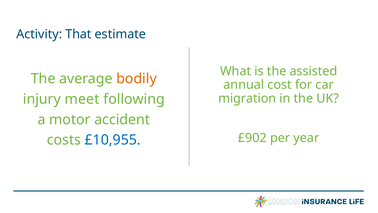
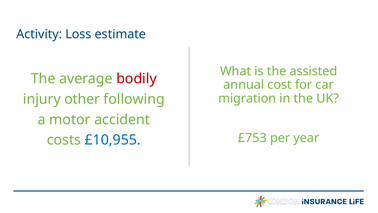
That: That -> Loss
bodily colour: orange -> red
meet: meet -> other
£902: £902 -> £753
